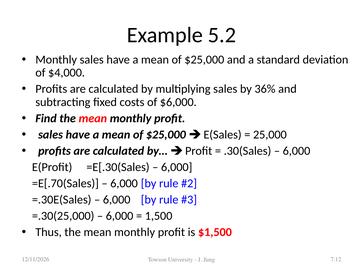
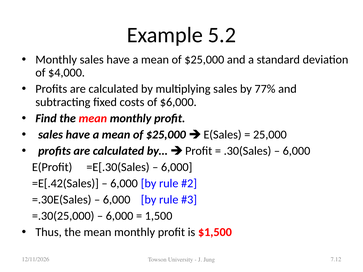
36%: 36% -> 77%
=E[.70(Sales: =E[.70(Sales -> =E[.42(Sales
